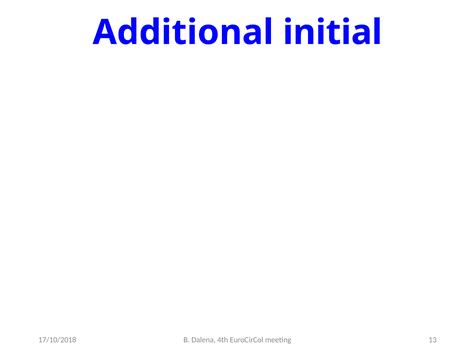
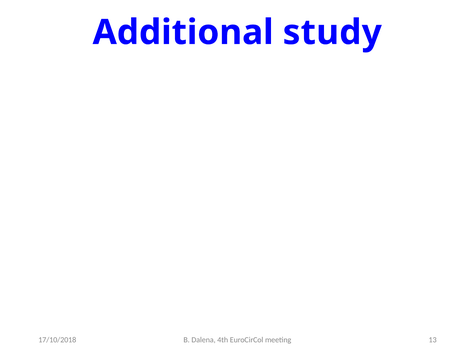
initial: initial -> study
